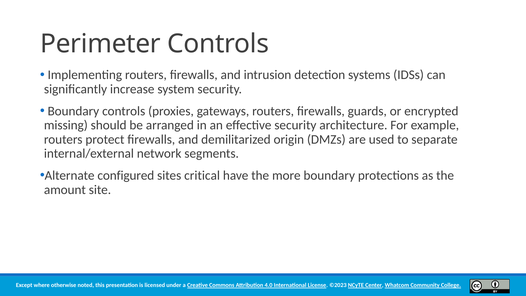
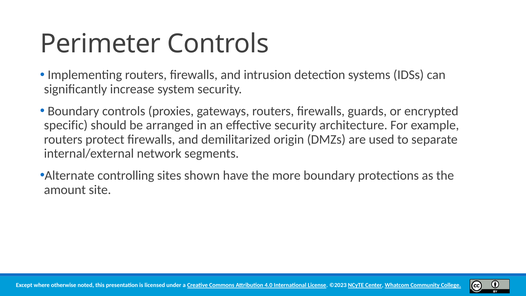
missing: missing -> specific
configured: configured -> controlling
critical: critical -> shown
